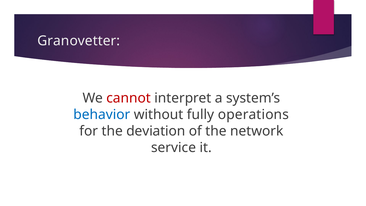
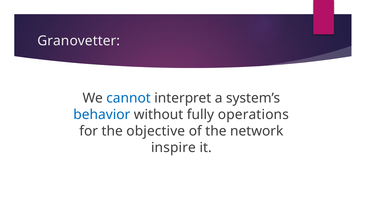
cannot colour: red -> blue
deviation: deviation -> objective
service: service -> inspire
